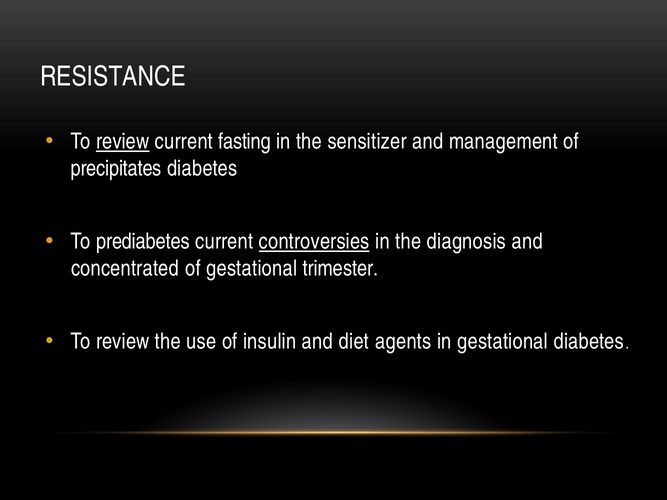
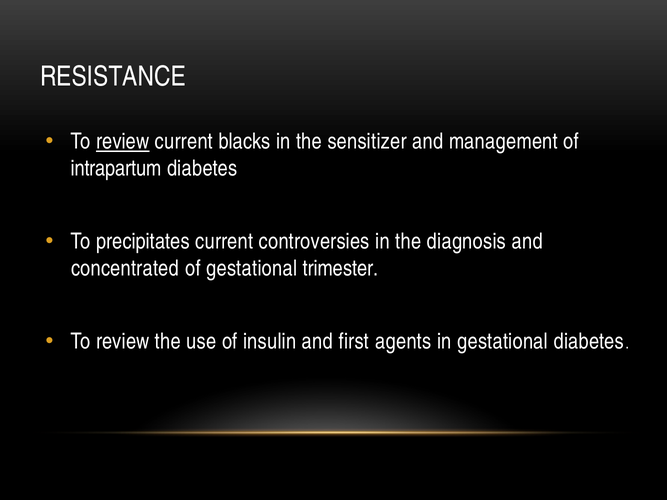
fasting: fasting -> blacks
precipitates: precipitates -> intrapartum
prediabetes: prediabetes -> precipitates
controversies underline: present -> none
diet: diet -> first
